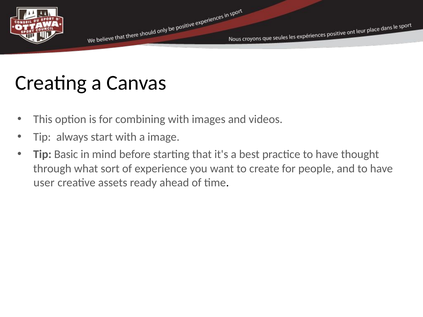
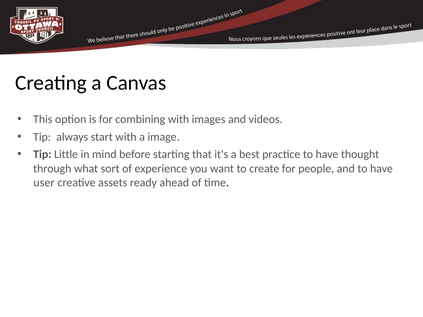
Basic: Basic -> Little
